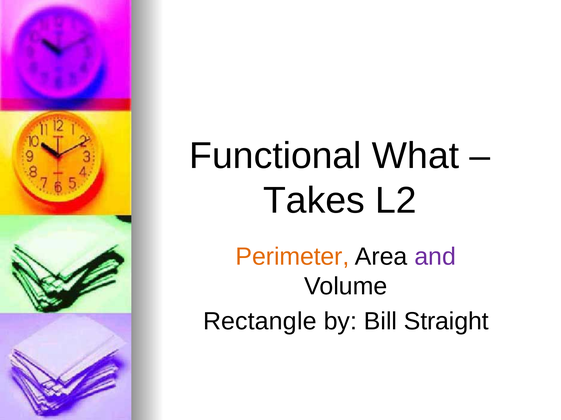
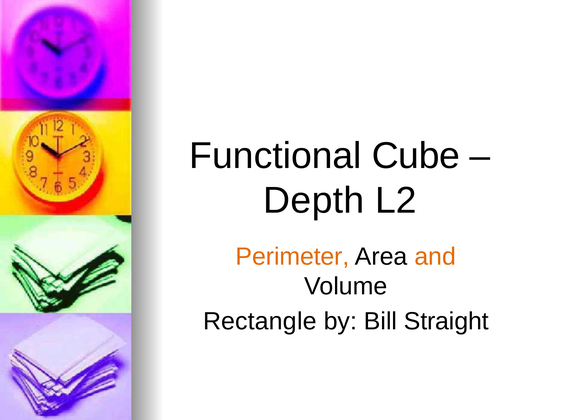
What: What -> Cube
Takes: Takes -> Depth
and colour: purple -> orange
